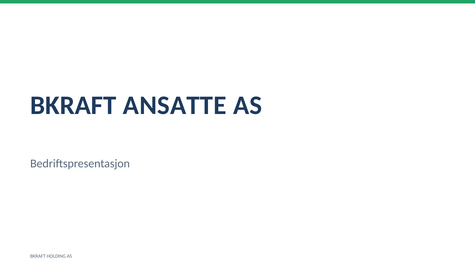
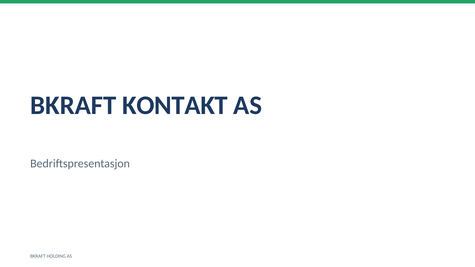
ANSATTE: ANSATTE -> KONTAKT
